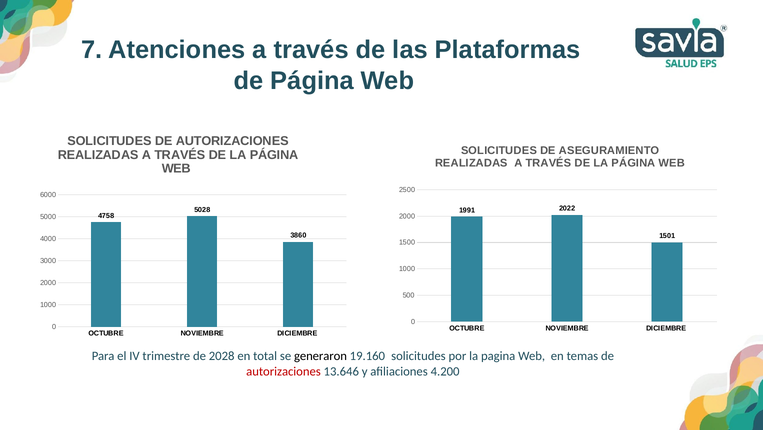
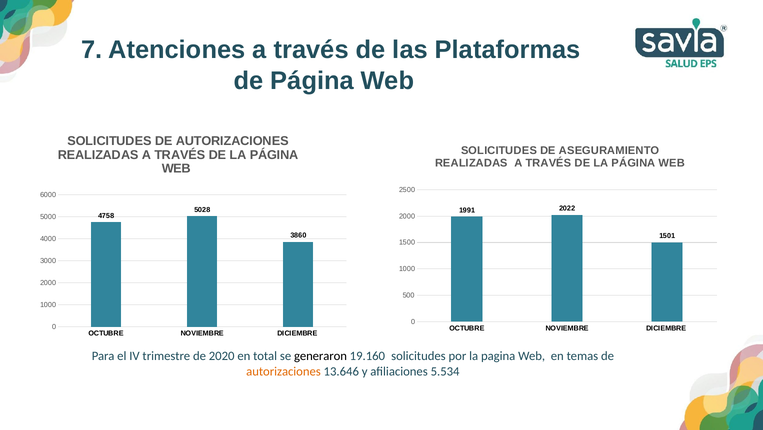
2028: 2028 -> 2020
autorizaciones at (284, 371) colour: red -> orange
4.200: 4.200 -> 5.534
